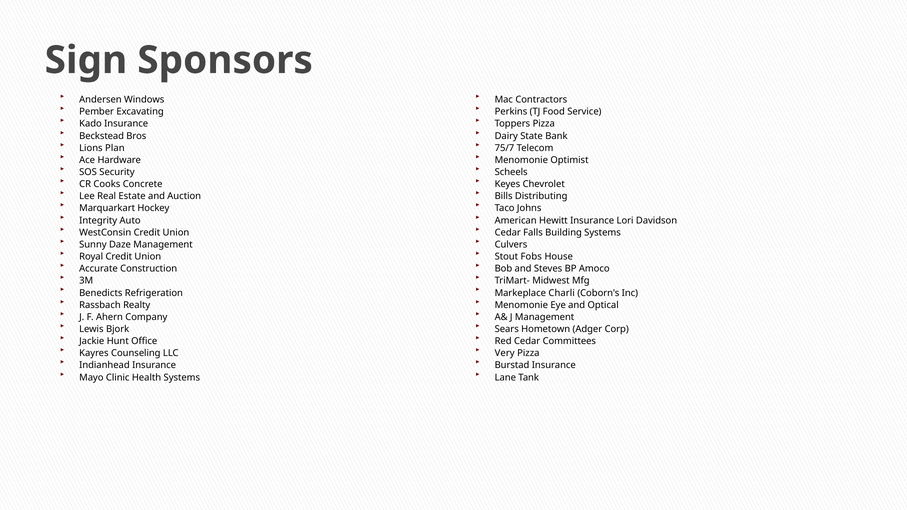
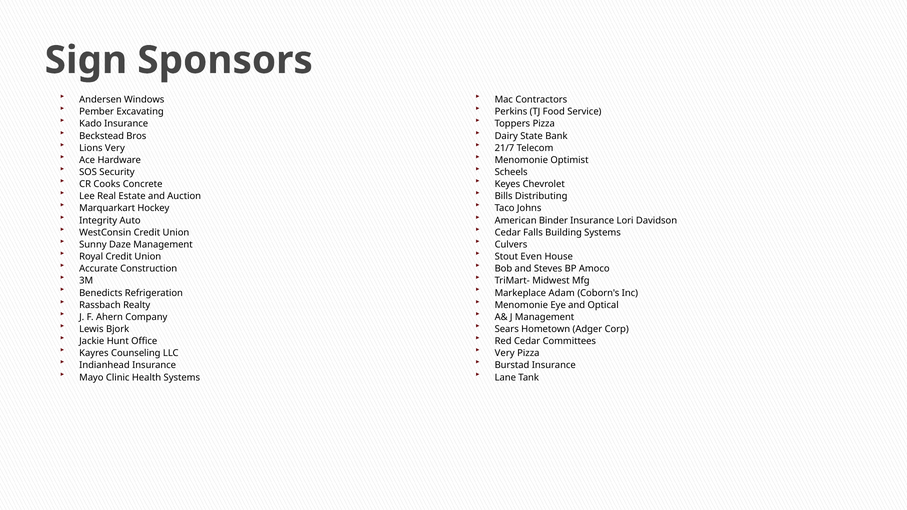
Lions Plan: Plan -> Very
75/7: 75/7 -> 21/7
Hewitt: Hewitt -> Binder
Fobs: Fobs -> Even
Charli: Charli -> Adam
